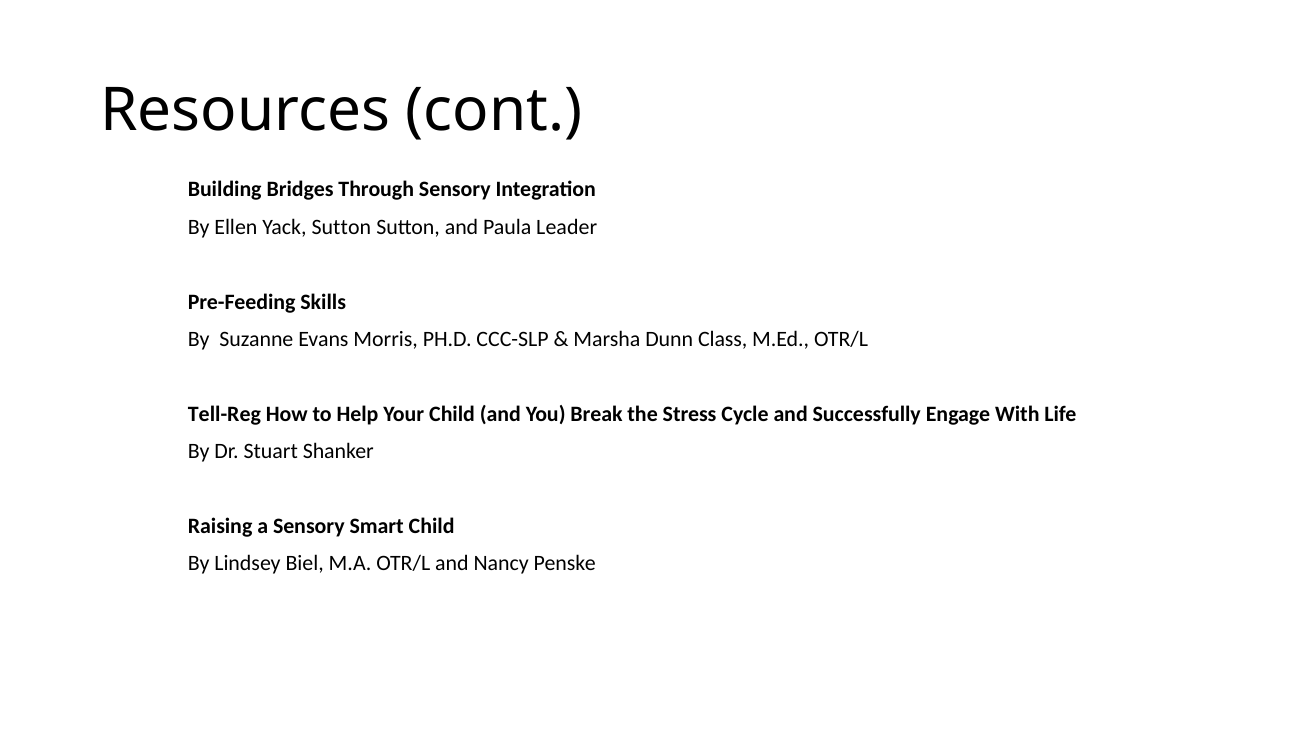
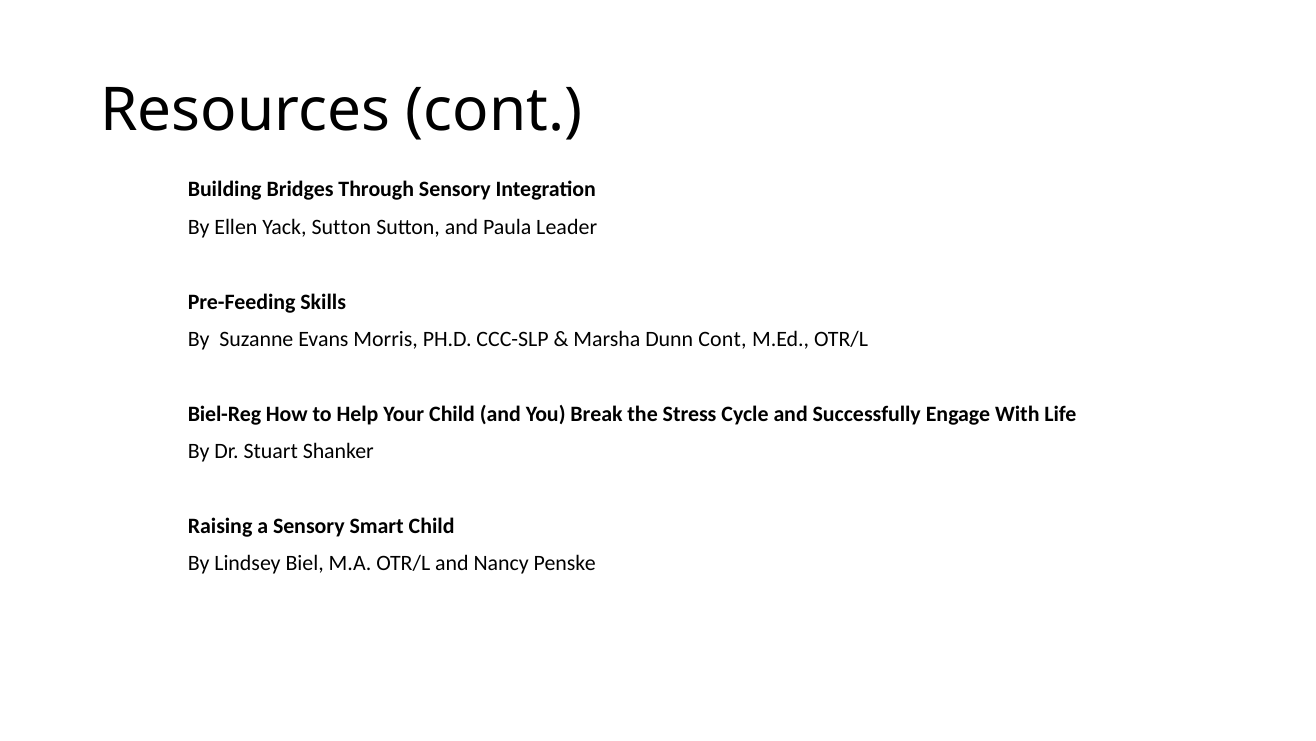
Dunn Class: Class -> Cont
Tell-Reg: Tell-Reg -> Biel-Reg
